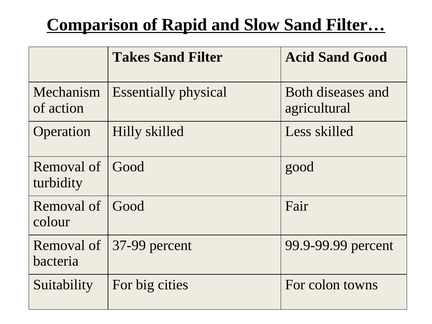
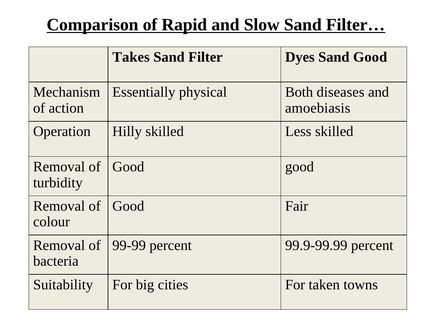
Acid: Acid -> Dyes
agricultural: agricultural -> amoebiasis
37-99: 37-99 -> 99-99
colon: colon -> taken
